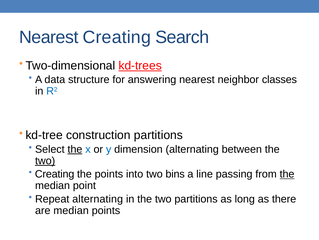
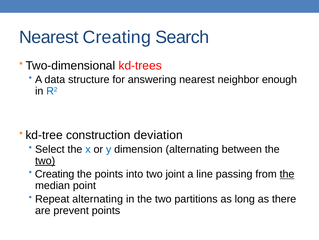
kd-trees underline: present -> none
classes: classes -> enough
construction partitions: partitions -> deviation
the at (75, 149) underline: present -> none
bins: bins -> joint
are median: median -> prevent
